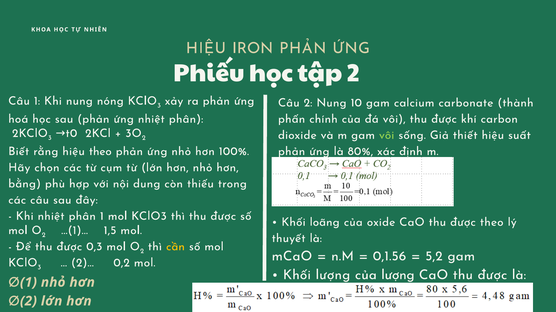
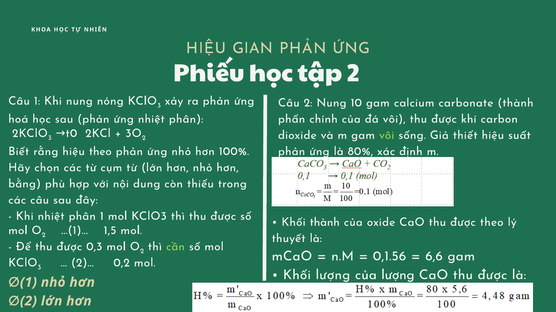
IRON: IRON -> GIAN
Khối loãng: loãng -> thành
cần colour: yellow -> light green
5,2: 5,2 -> 6,6
